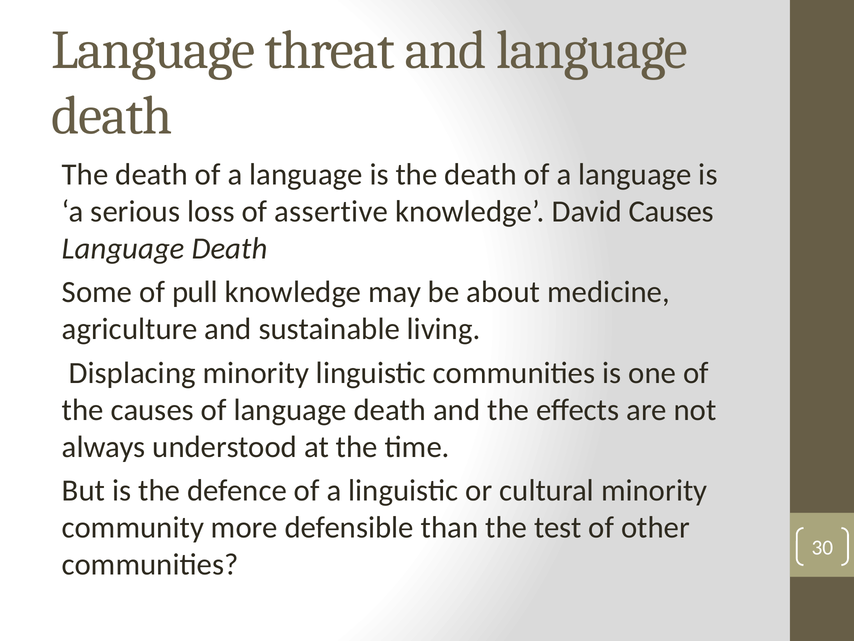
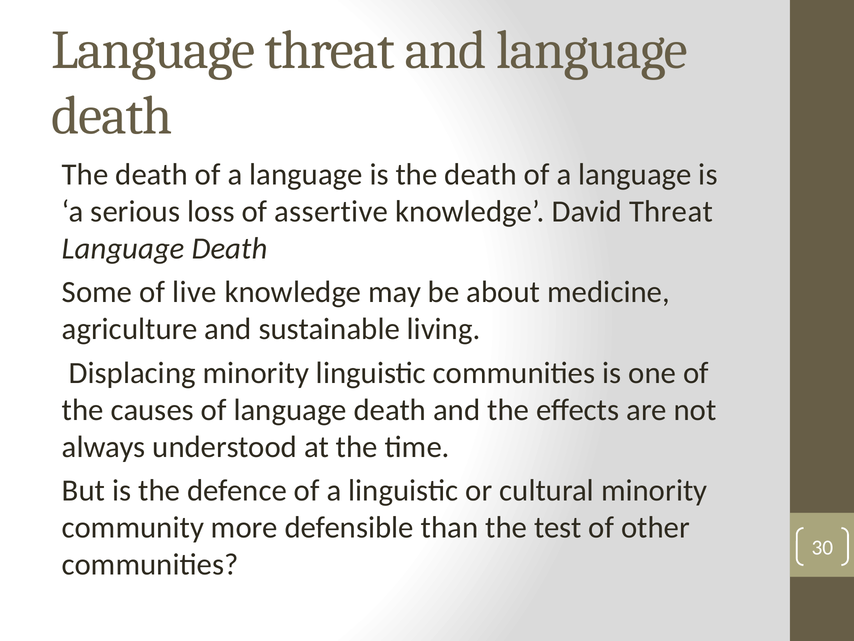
David Causes: Causes -> Threat
pull: pull -> live
